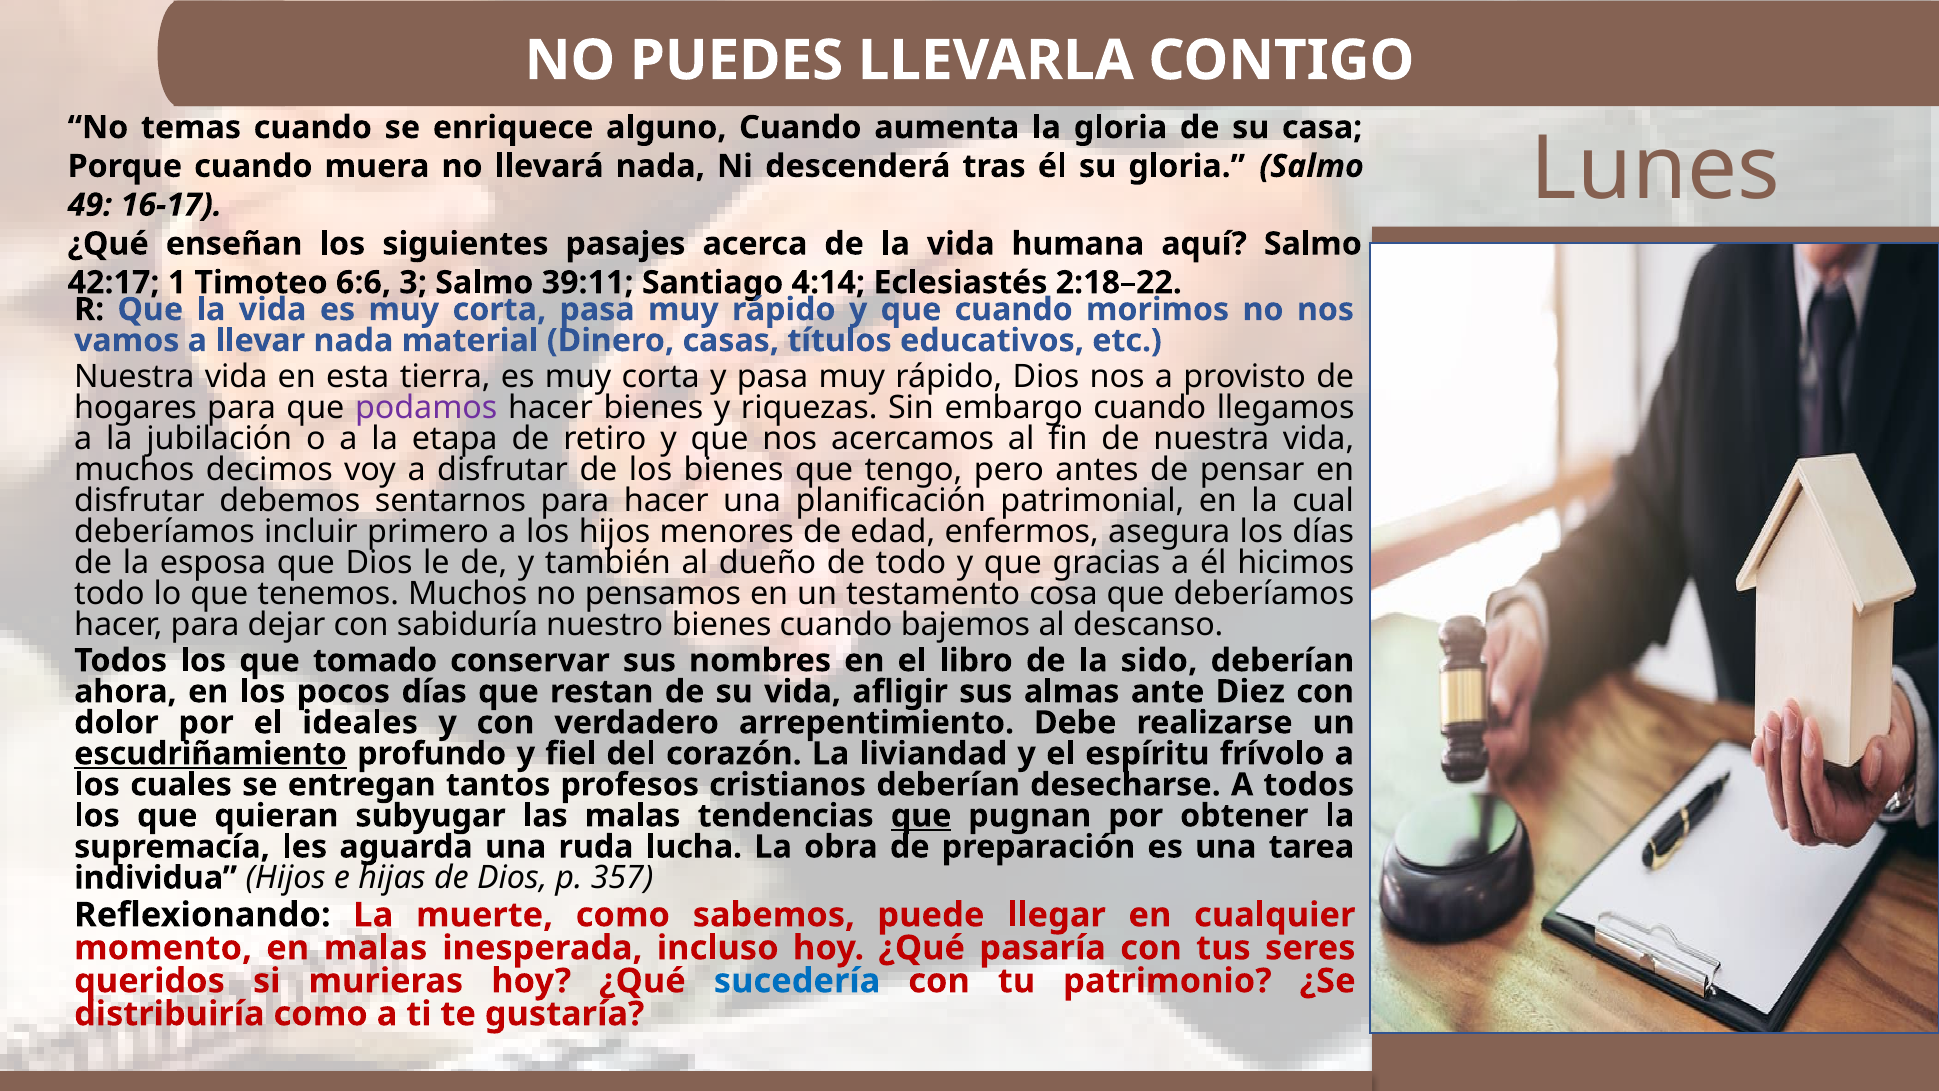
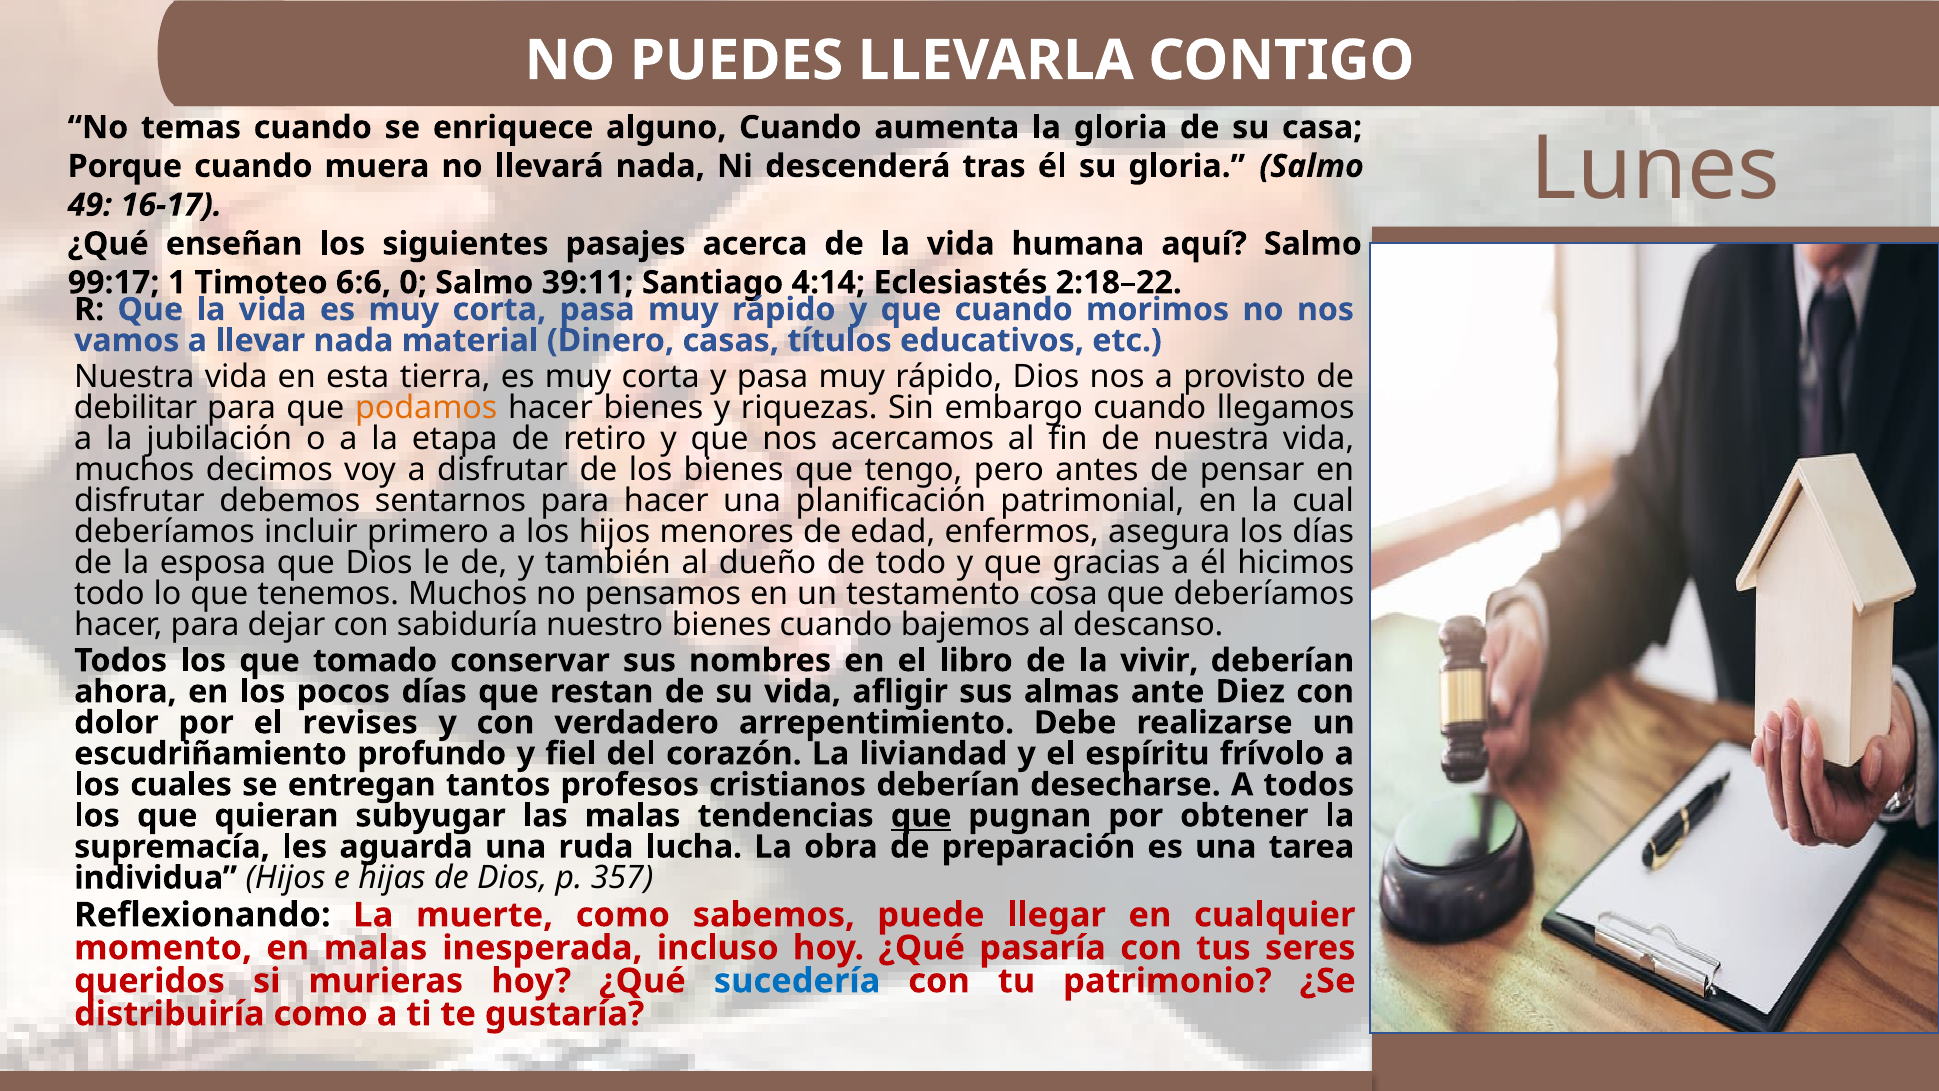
42:17: 42:17 -> 99:17
3: 3 -> 0
hogares: hogares -> debilitar
podamos colour: purple -> orange
sido: sido -> vivir
ideales: ideales -> revises
escudriñamiento underline: present -> none
